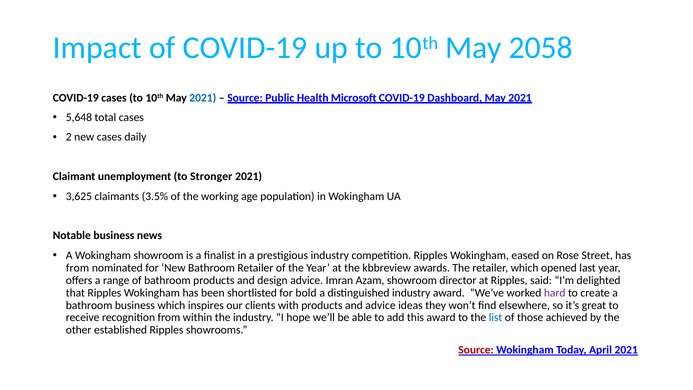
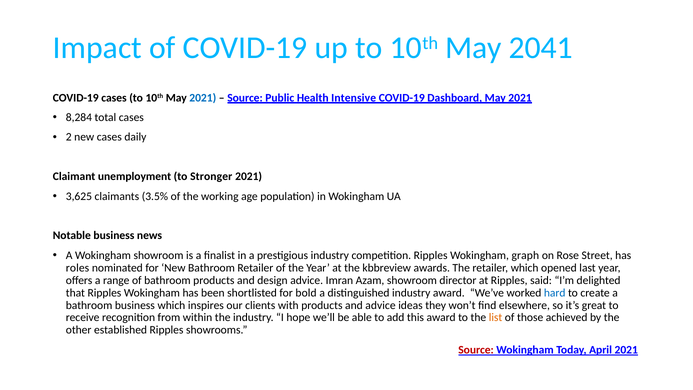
2058: 2058 -> 2041
Microsoft: Microsoft -> Intensive
5,648: 5,648 -> 8,284
eased: eased -> graph
from at (78, 268): from -> roles
hard colour: purple -> blue
list colour: blue -> orange
